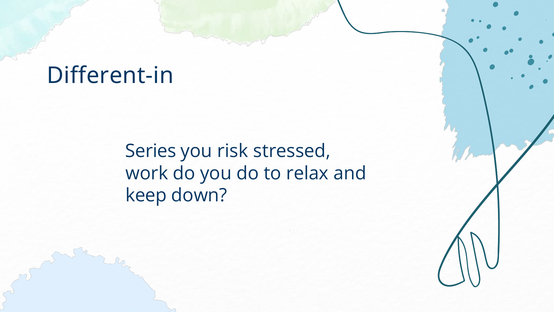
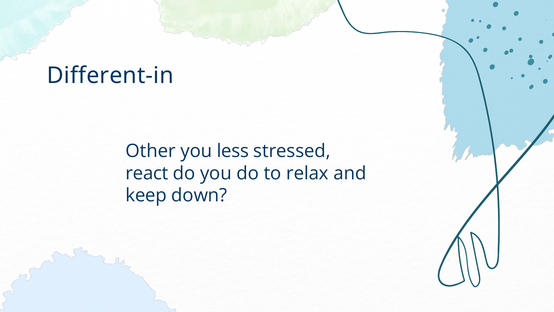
Series: Series -> Other
risk: risk -> less
work: work -> react
